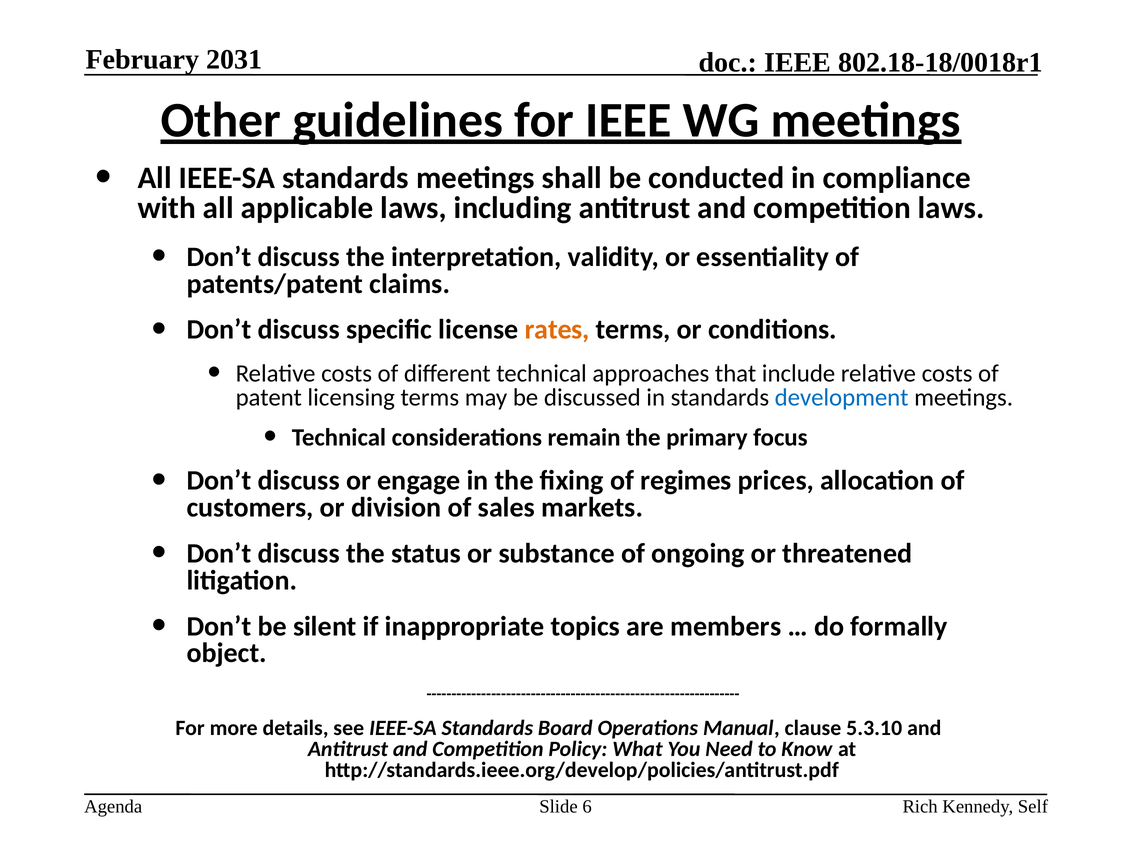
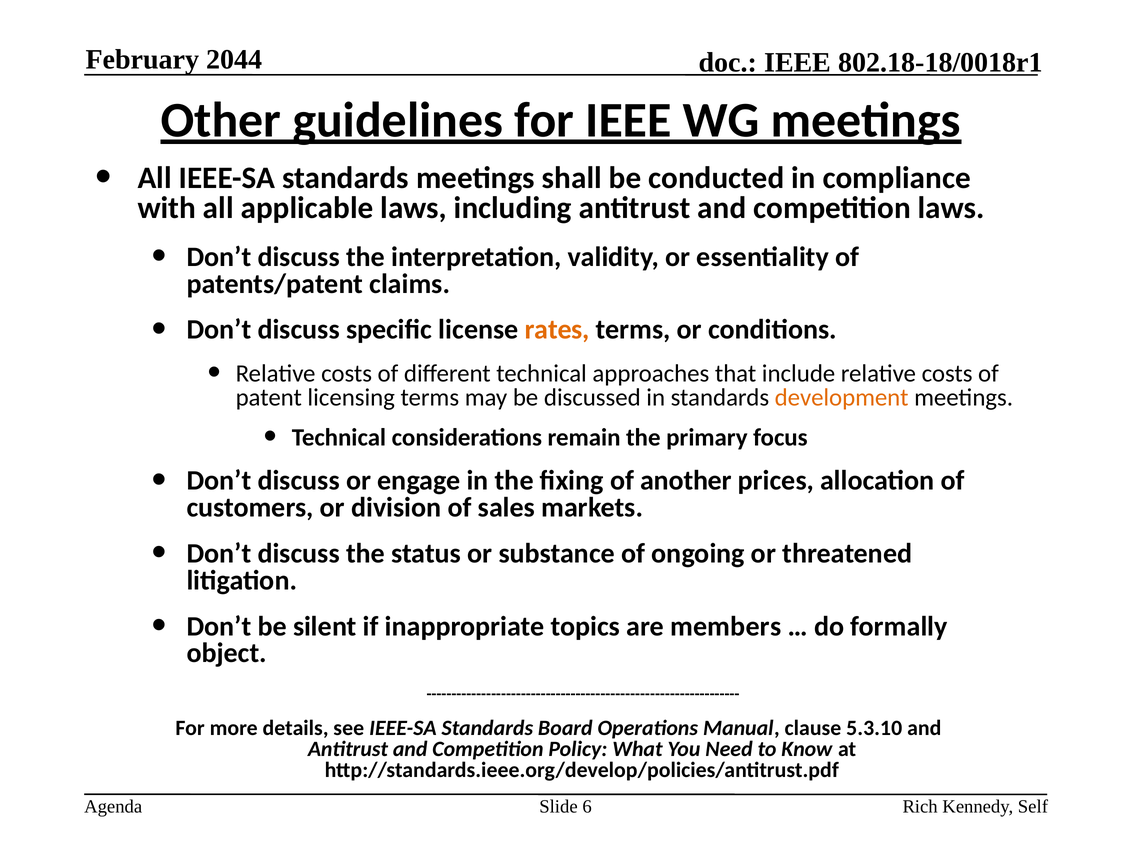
2031: 2031 -> 2044
development colour: blue -> orange
regimes: regimes -> another
